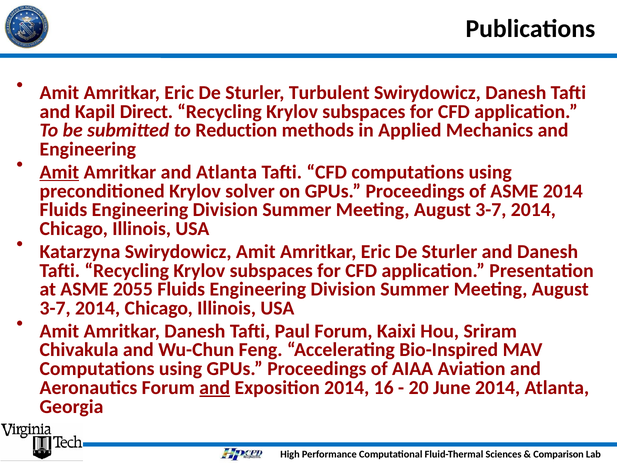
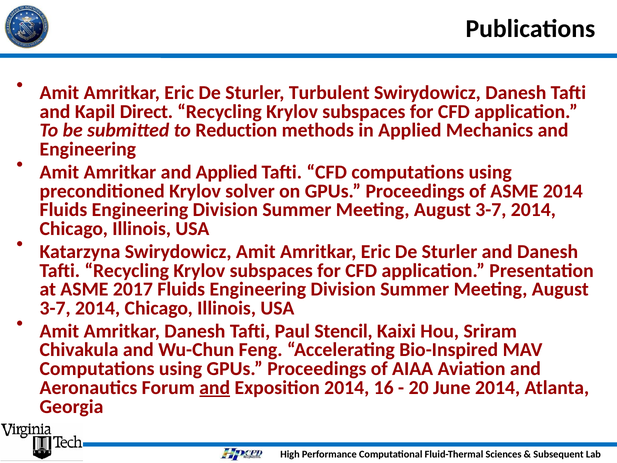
Amit at (59, 172) underline: present -> none
and Atlanta: Atlanta -> Applied
2055: 2055 -> 2017
Paul Forum: Forum -> Stencil
Comparison: Comparison -> Subsequent
